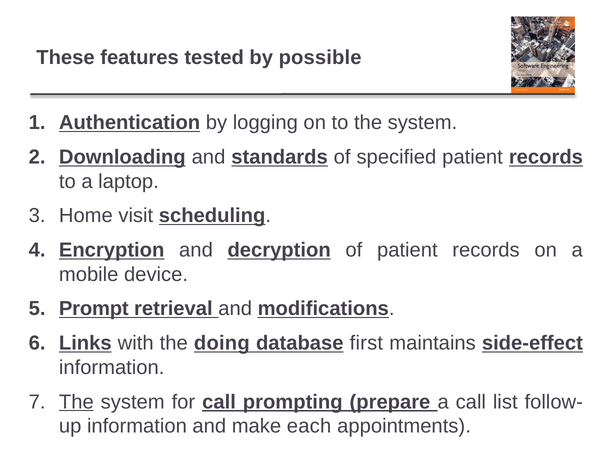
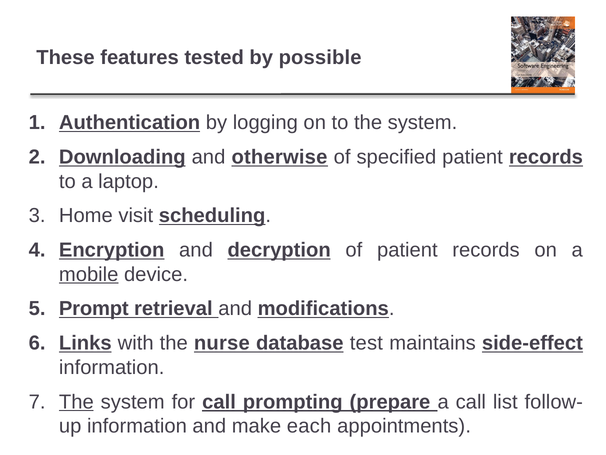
standards: standards -> otherwise
mobile underline: none -> present
doing: doing -> nurse
first: first -> test
